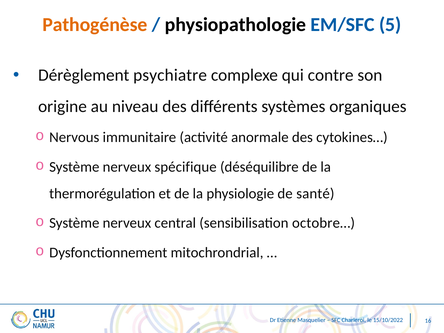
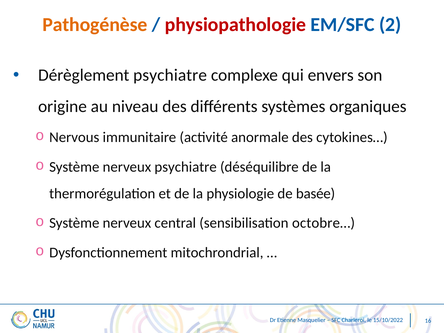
physiopathologie colour: black -> red
5: 5 -> 2
contre: contre -> envers
nerveux spécifique: spécifique -> psychiatre
santé: santé -> basée
